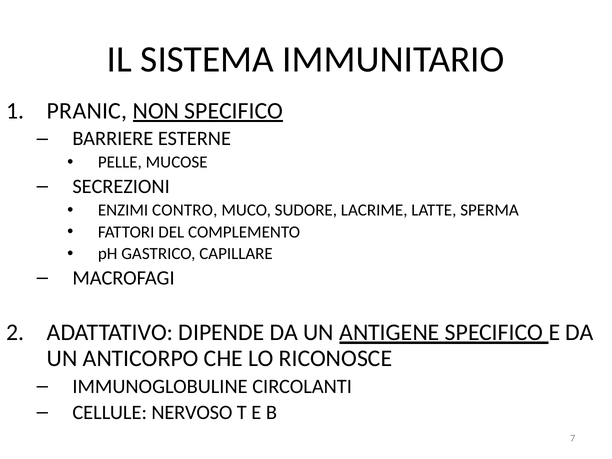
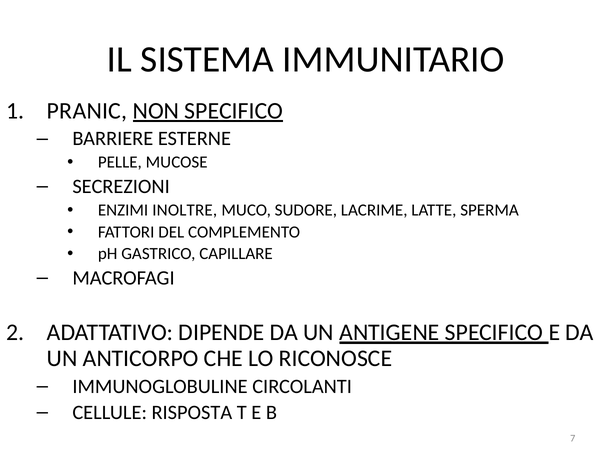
CONTRO: CONTRO -> INOLTRE
NERVOSO: NERVOSO -> RISPOSTA
